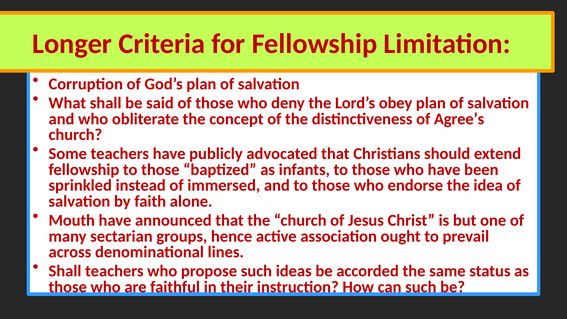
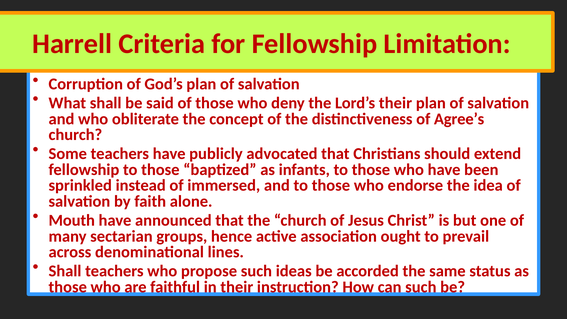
Longer: Longer -> Harrell
Lord’s obey: obey -> their
